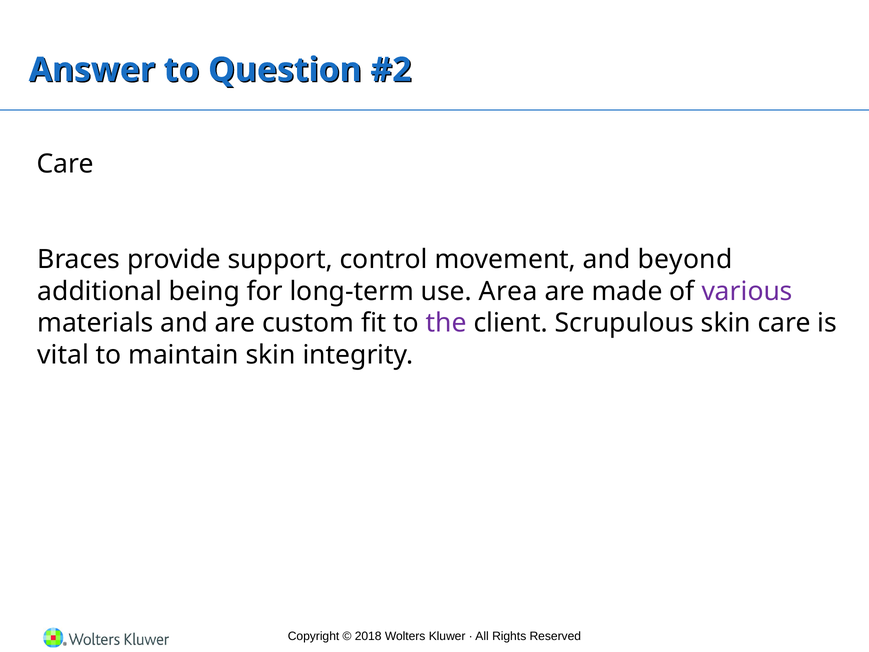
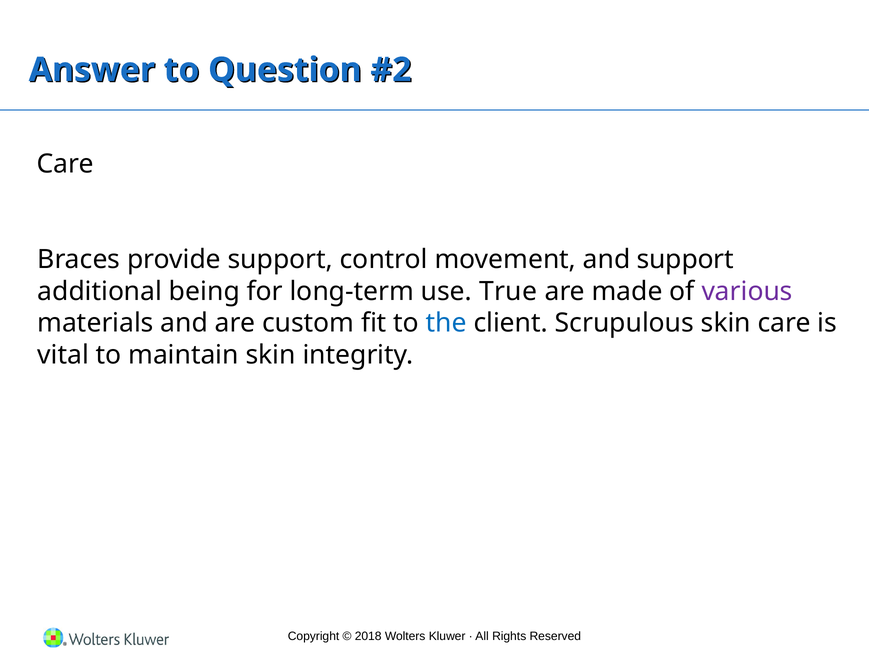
and beyond: beyond -> support
Area: Area -> True
the colour: purple -> blue
